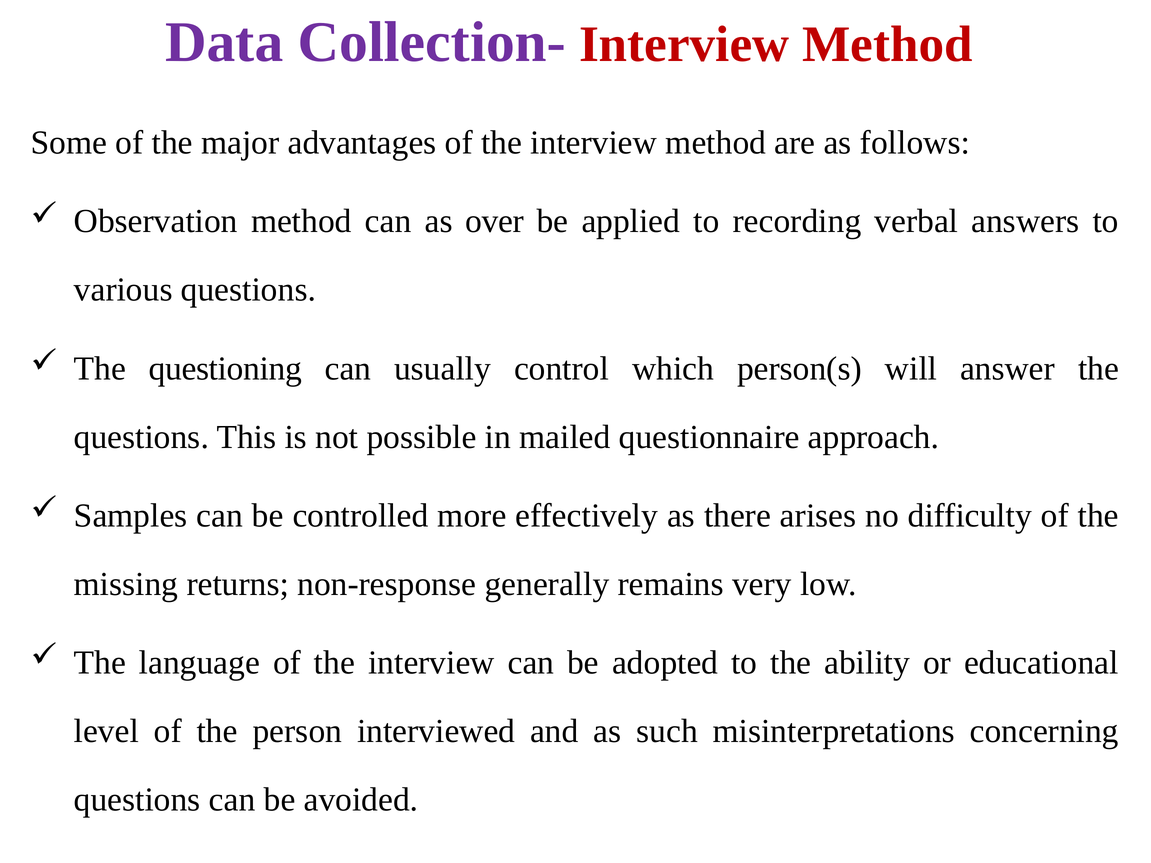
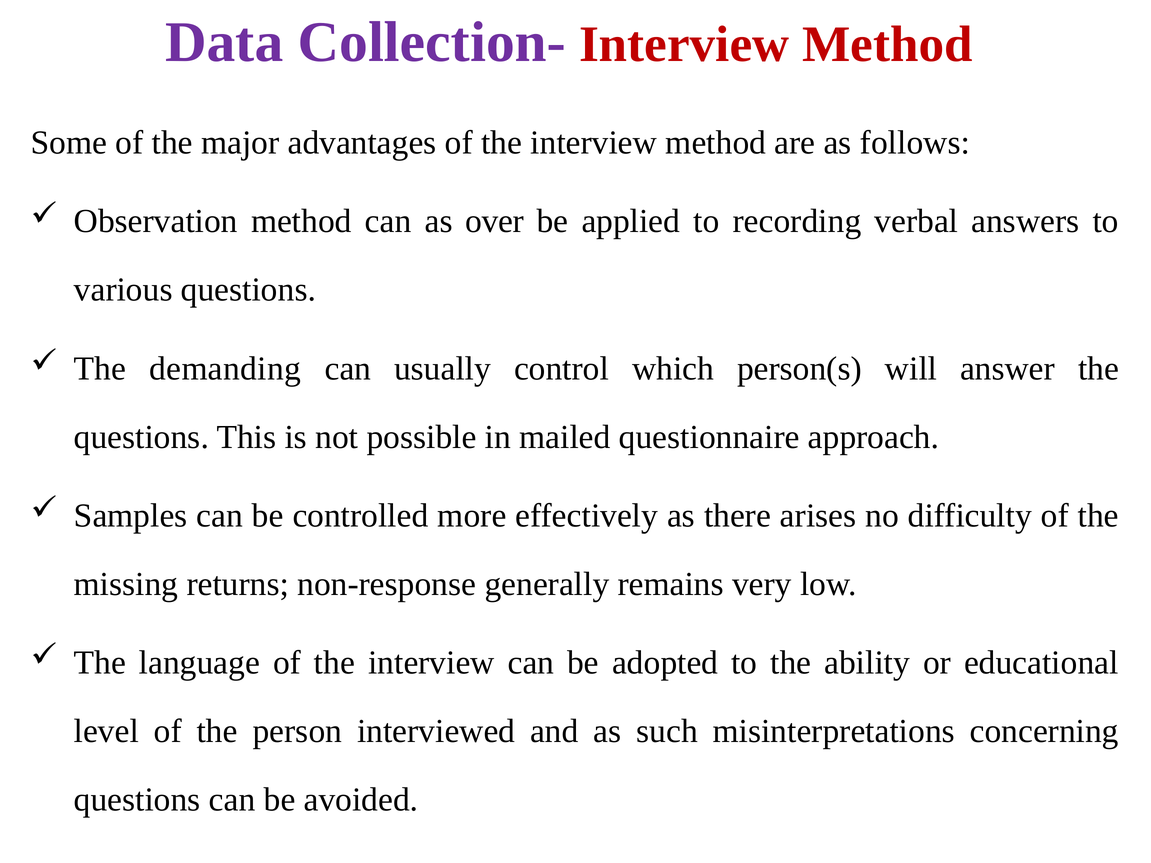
questioning: questioning -> demanding
